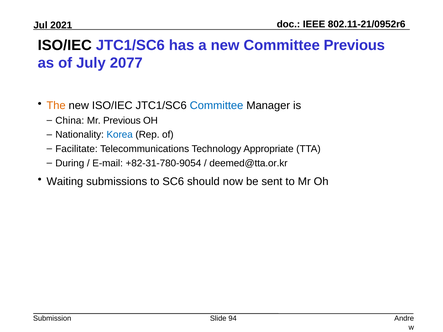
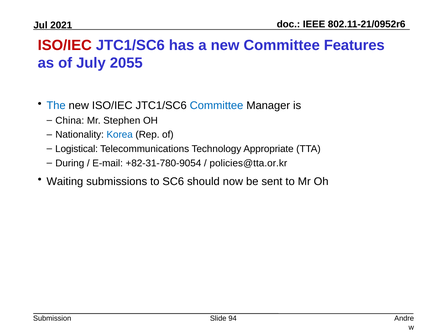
ISO/IEC at (65, 45) colour: black -> red
Committee Previous: Previous -> Features
2077: 2077 -> 2055
The colour: orange -> blue
Mr Previous: Previous -> Stephen
Facilitate: Facilitate -> Logistical
deemed@tta.or.kr: deemed@tta.or.kr -> policies@tta.or.kr
